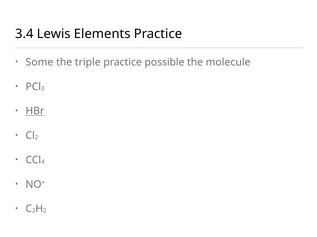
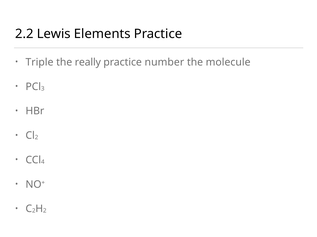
3.4: 3.4 -> 2.2
Some: Some -> Triple
triple: triple -> really
possible: possible -> number
HBr underline: present -> none
